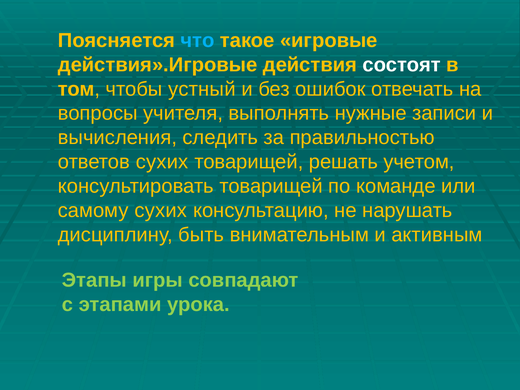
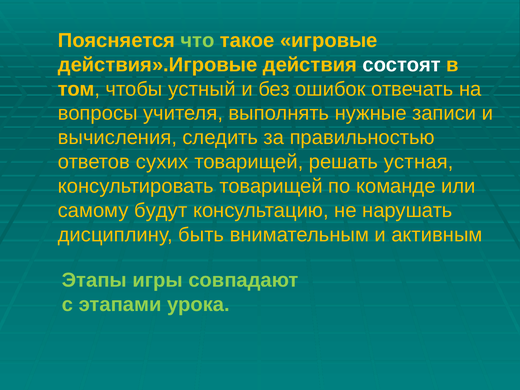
что colour: light blue -> light green
учетом: учетом -> устная
самому сухих: сухих -> будут
